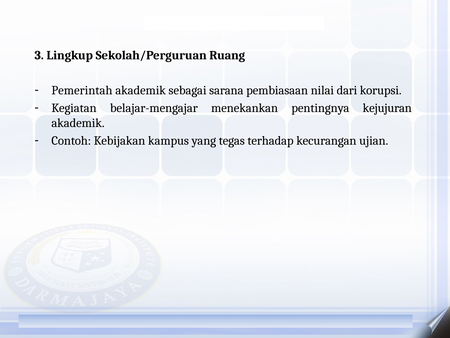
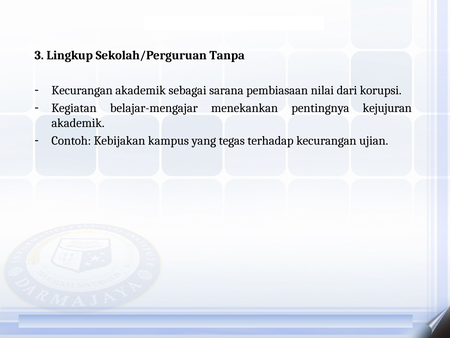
Ruang: Ruang -> Tanpa
Pemerintah at (82, 90): Pemerintah -> Kecurangan
